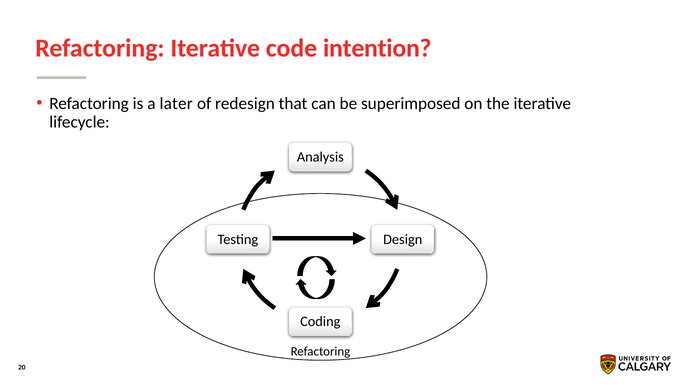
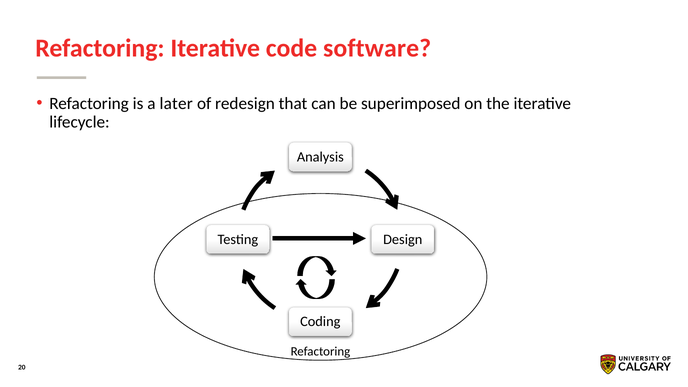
intention: intention -> software
